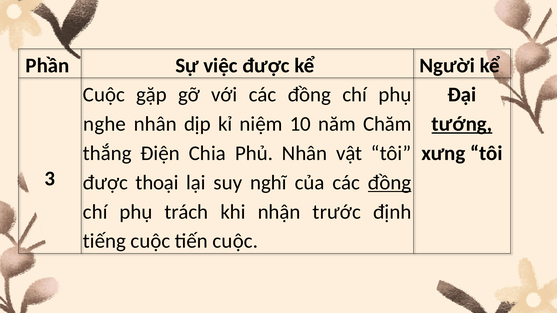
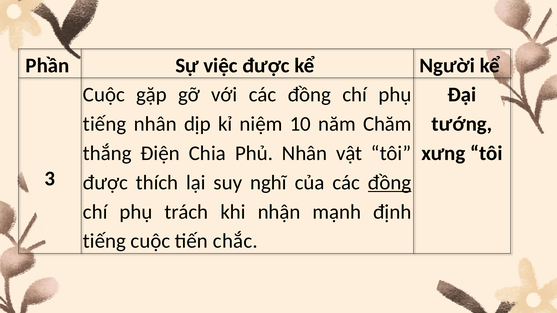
nghe at (105, 124): nghe -> tiếng
tướng underline: present -> none
thoại: thoại -> thích
trước: trước -> mạnh
tiến cuộc: cuộc -> chắc
